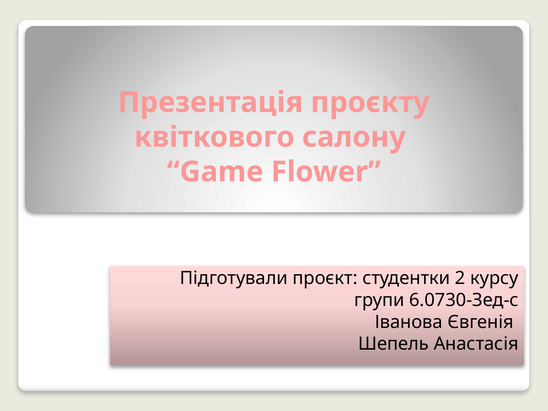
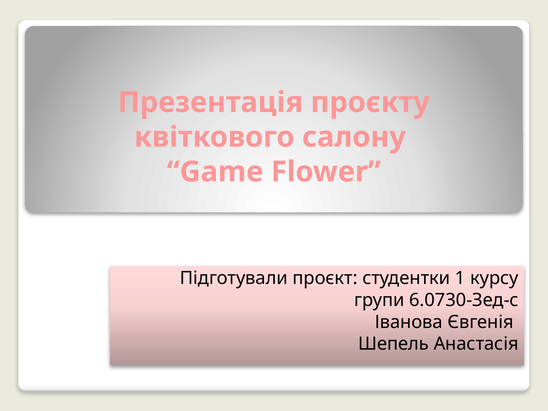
2: 2 -> 1
